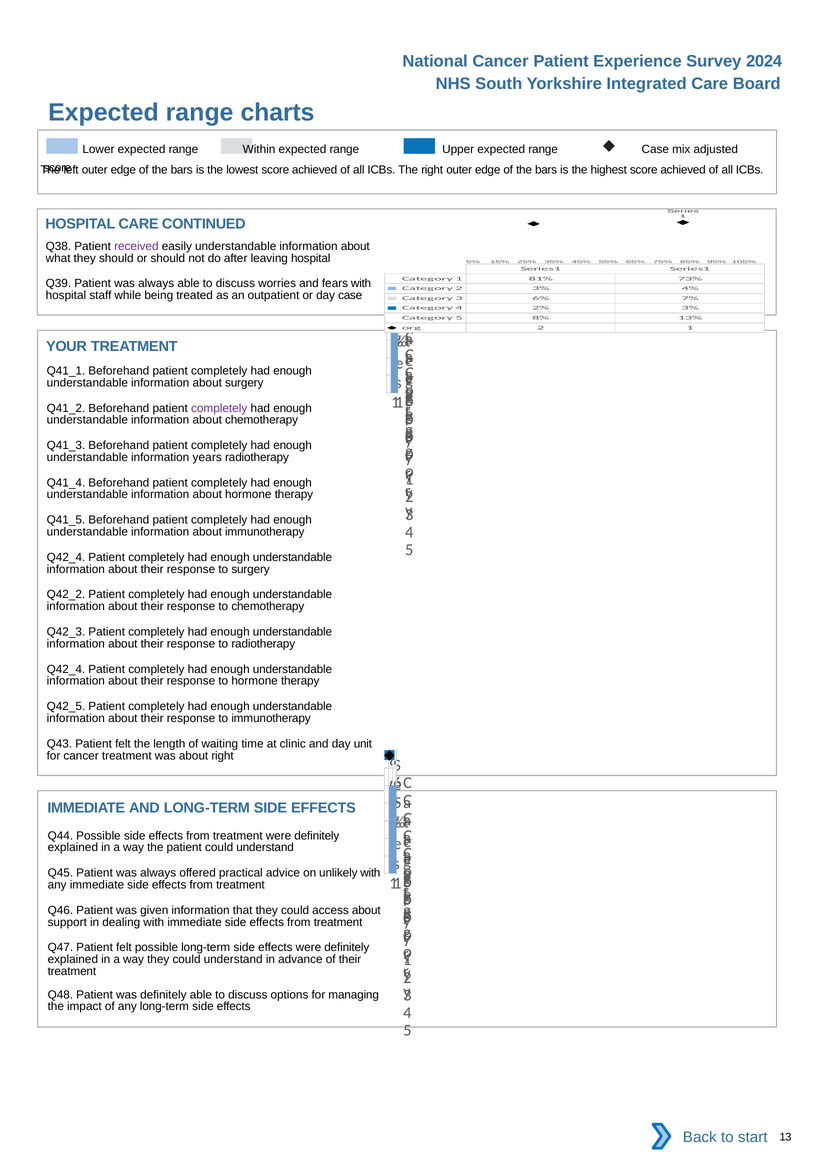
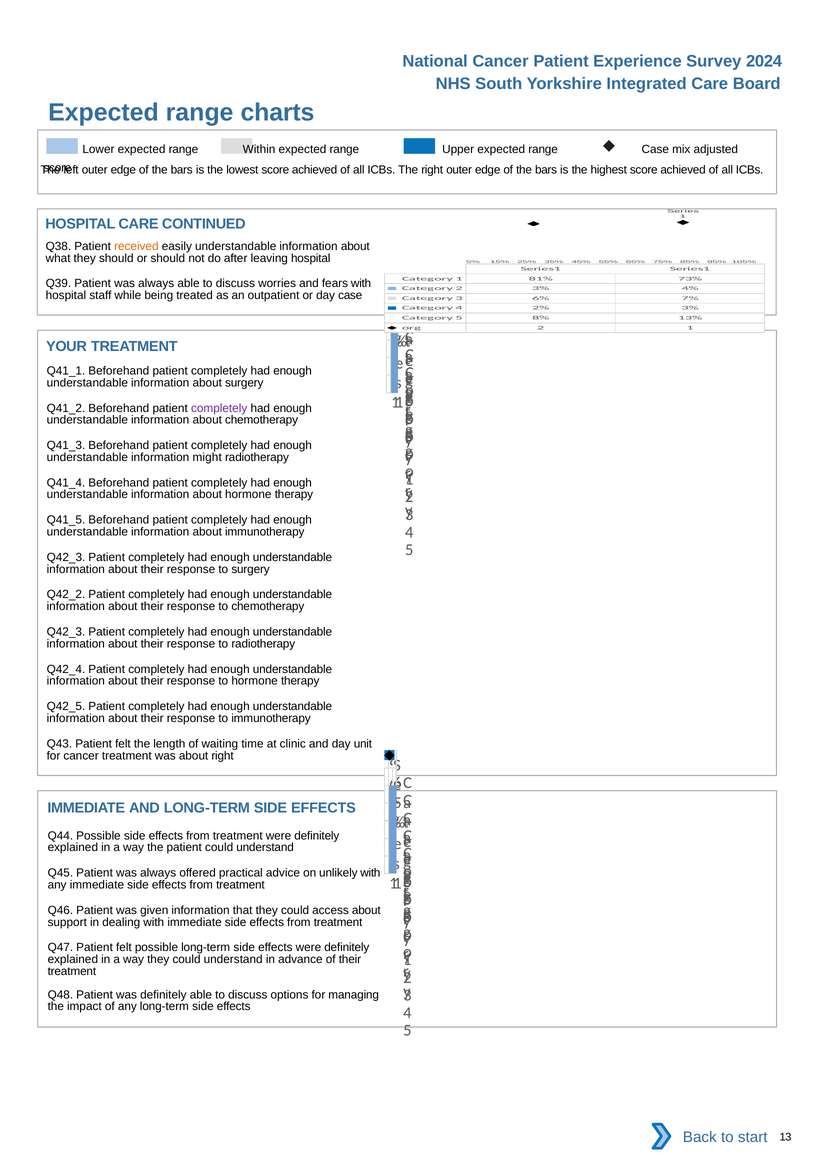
received colour: purple -> orange
years: years -> might
Q42_4 at (66, 557): Q42_4 -> Q42_3
